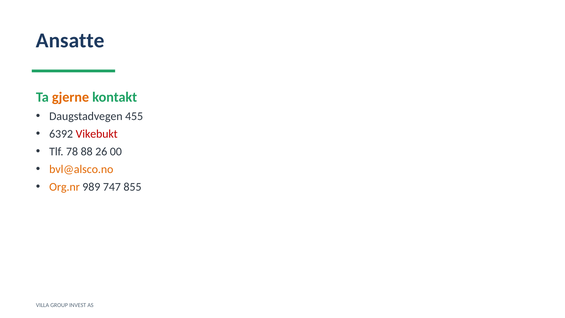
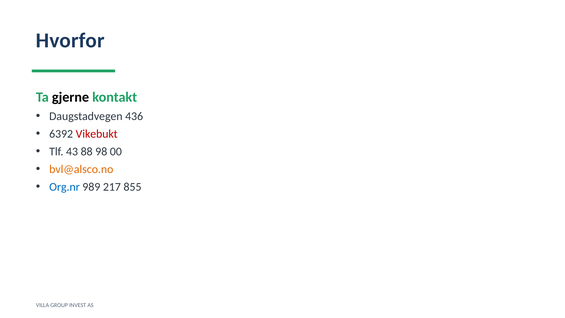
Ansatte: Ansatte -> Hvorfor
gjerne colour: orange -> black
455: 455 -> 436
78: 78 -> 43
26: 26 -> 98
Org.nr colour: orange -> blue
747: 747 -> 217
